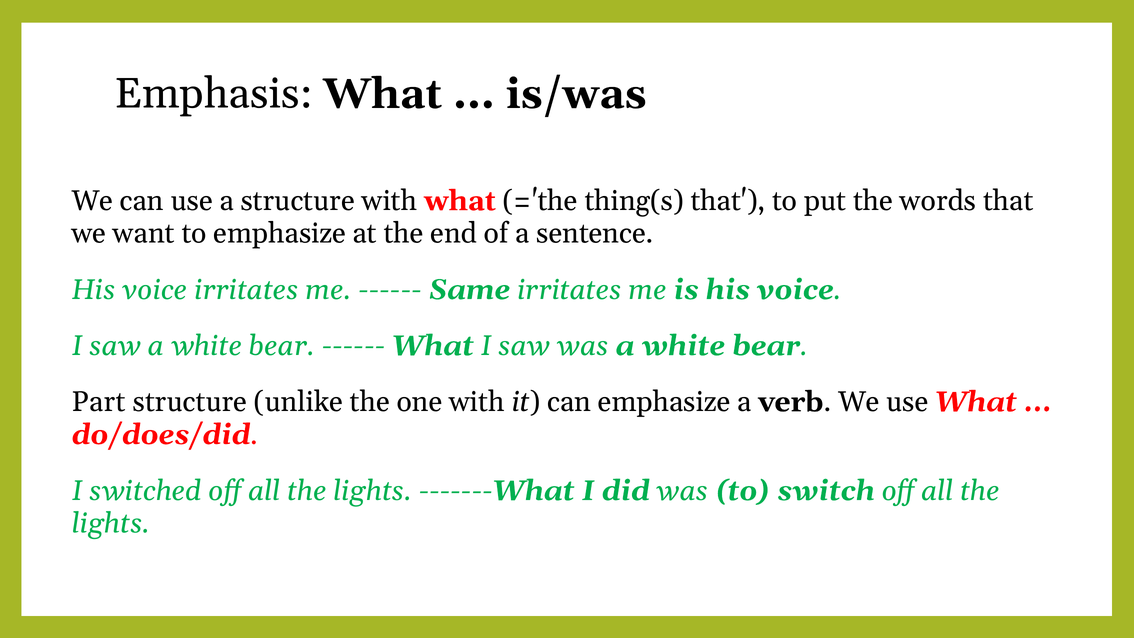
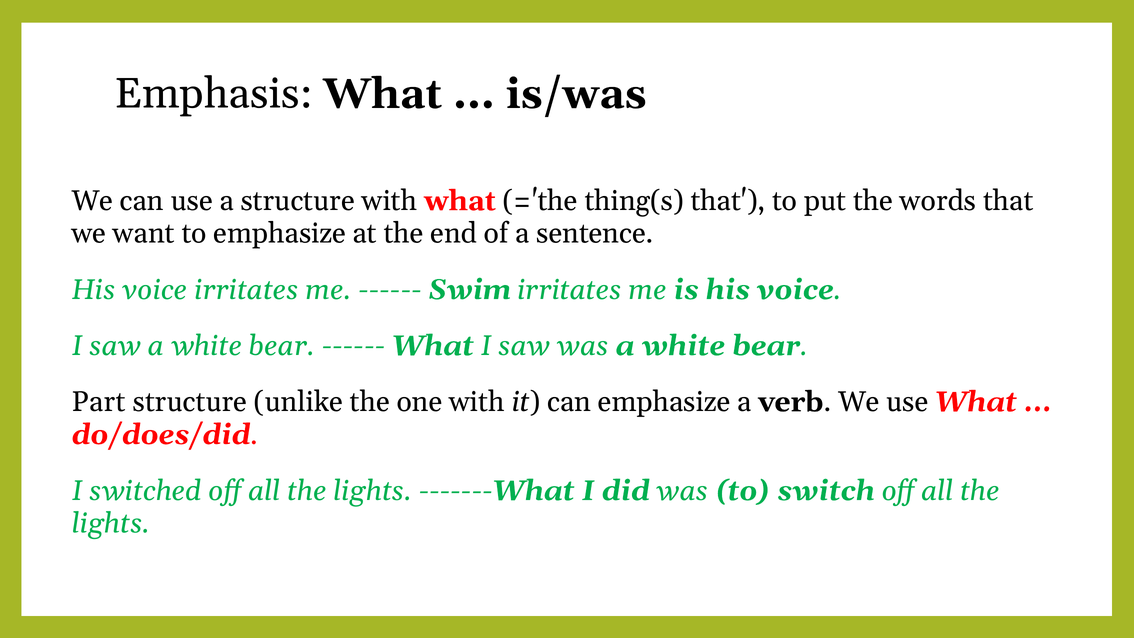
Same: Same -> Swim
